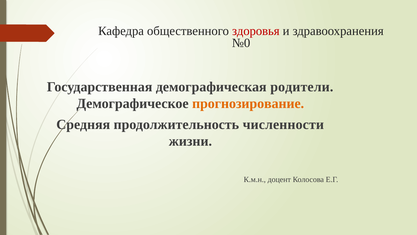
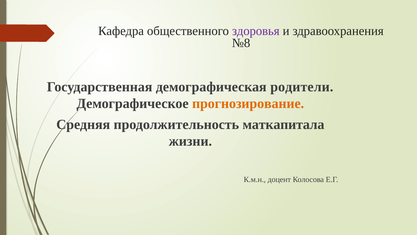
здоровья colour: red -> purple
№0: №0 -> №8
численности: численности -> маткапитала
